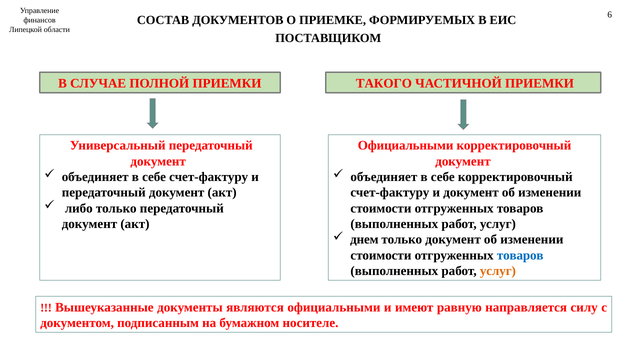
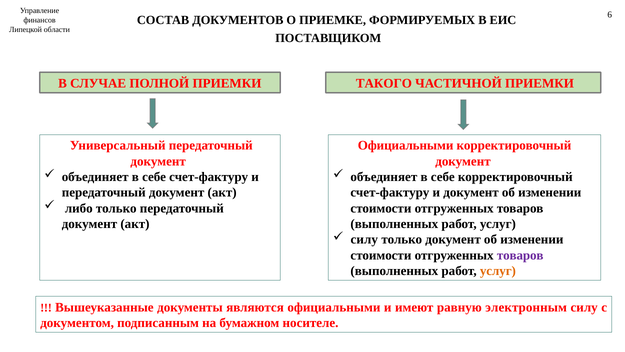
днем at (364, 239): днем -> силу
товаров at (520, 255) colour: blue -> purple
направляется: направляется -> электронным
